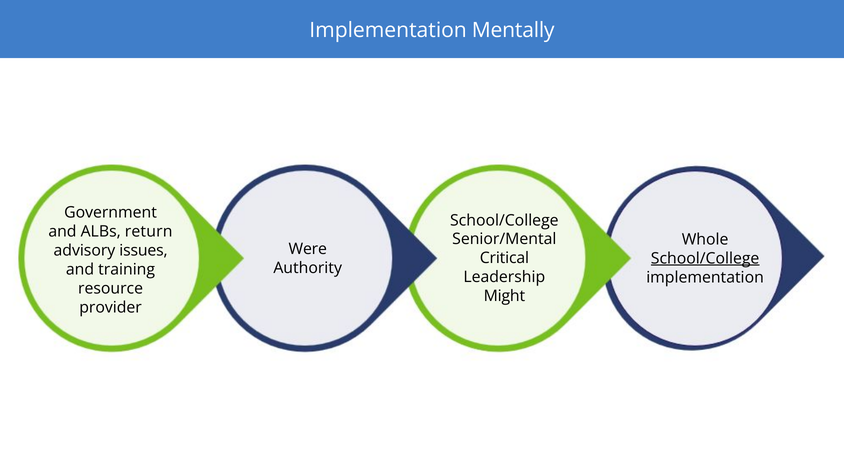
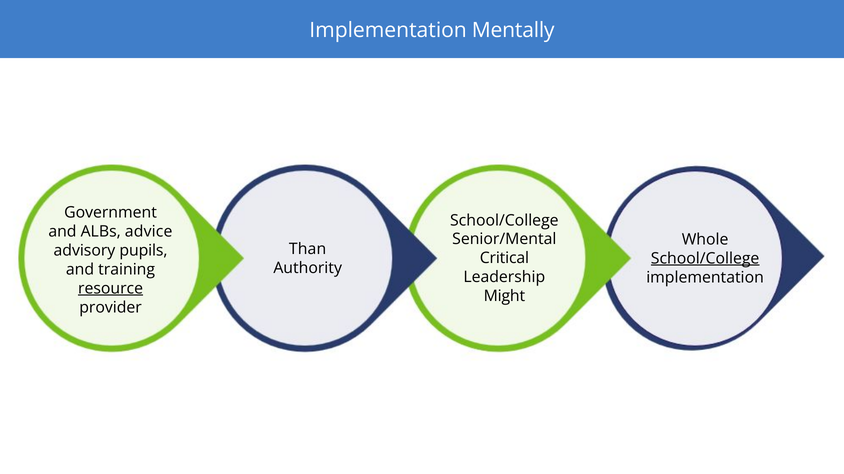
return: return -> advice
Were: Were -> Than
issues: issues -> pupils
resource underline: none -> present
